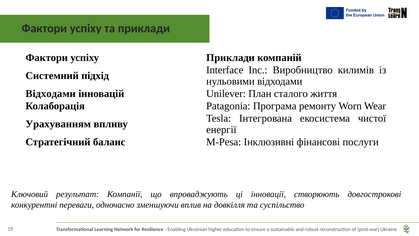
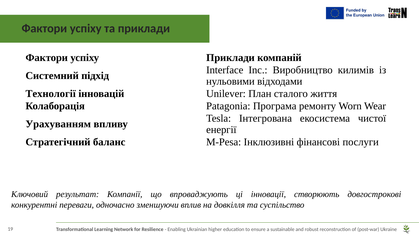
Відходами at (51, 94): Відходами -> Технології
